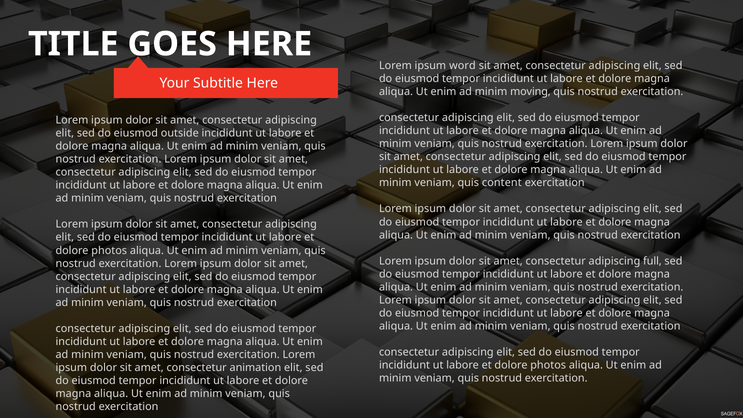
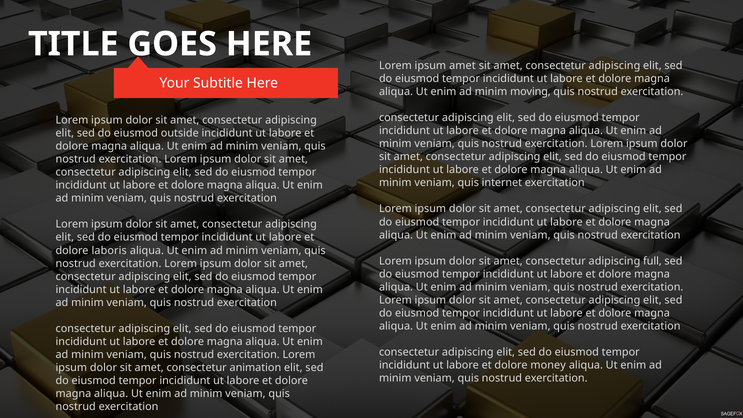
ipsum word: word -> amet
content: content -> internet
photos at (109, 250): photos -> laboris
photos at (548, 365): photos -> money
